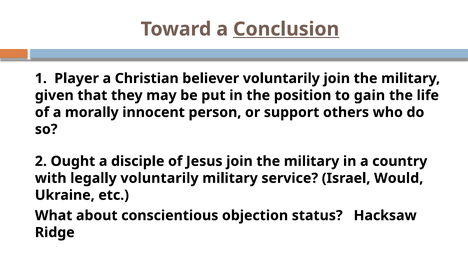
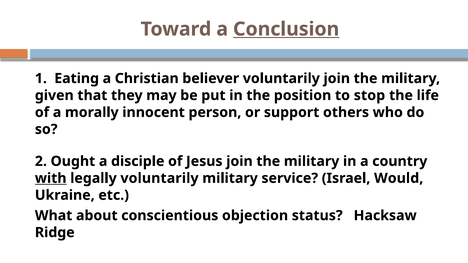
Player: Player -> Eating
gain: gain -> stop
with underline: none -> present
